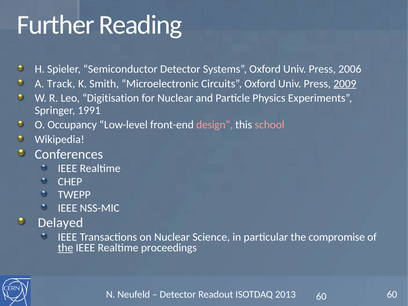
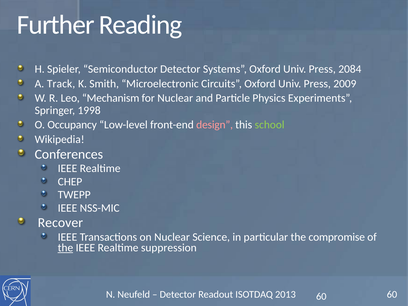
2006: 2006 -> 2084
2009 underline: present -> none
Digitisation: Digitisation -> Mechanism
1991: 1991 -> 1998
school colour: pink -> light green
Delayed: Delayed -> Recover
proceedings: proceedings -> suppression
